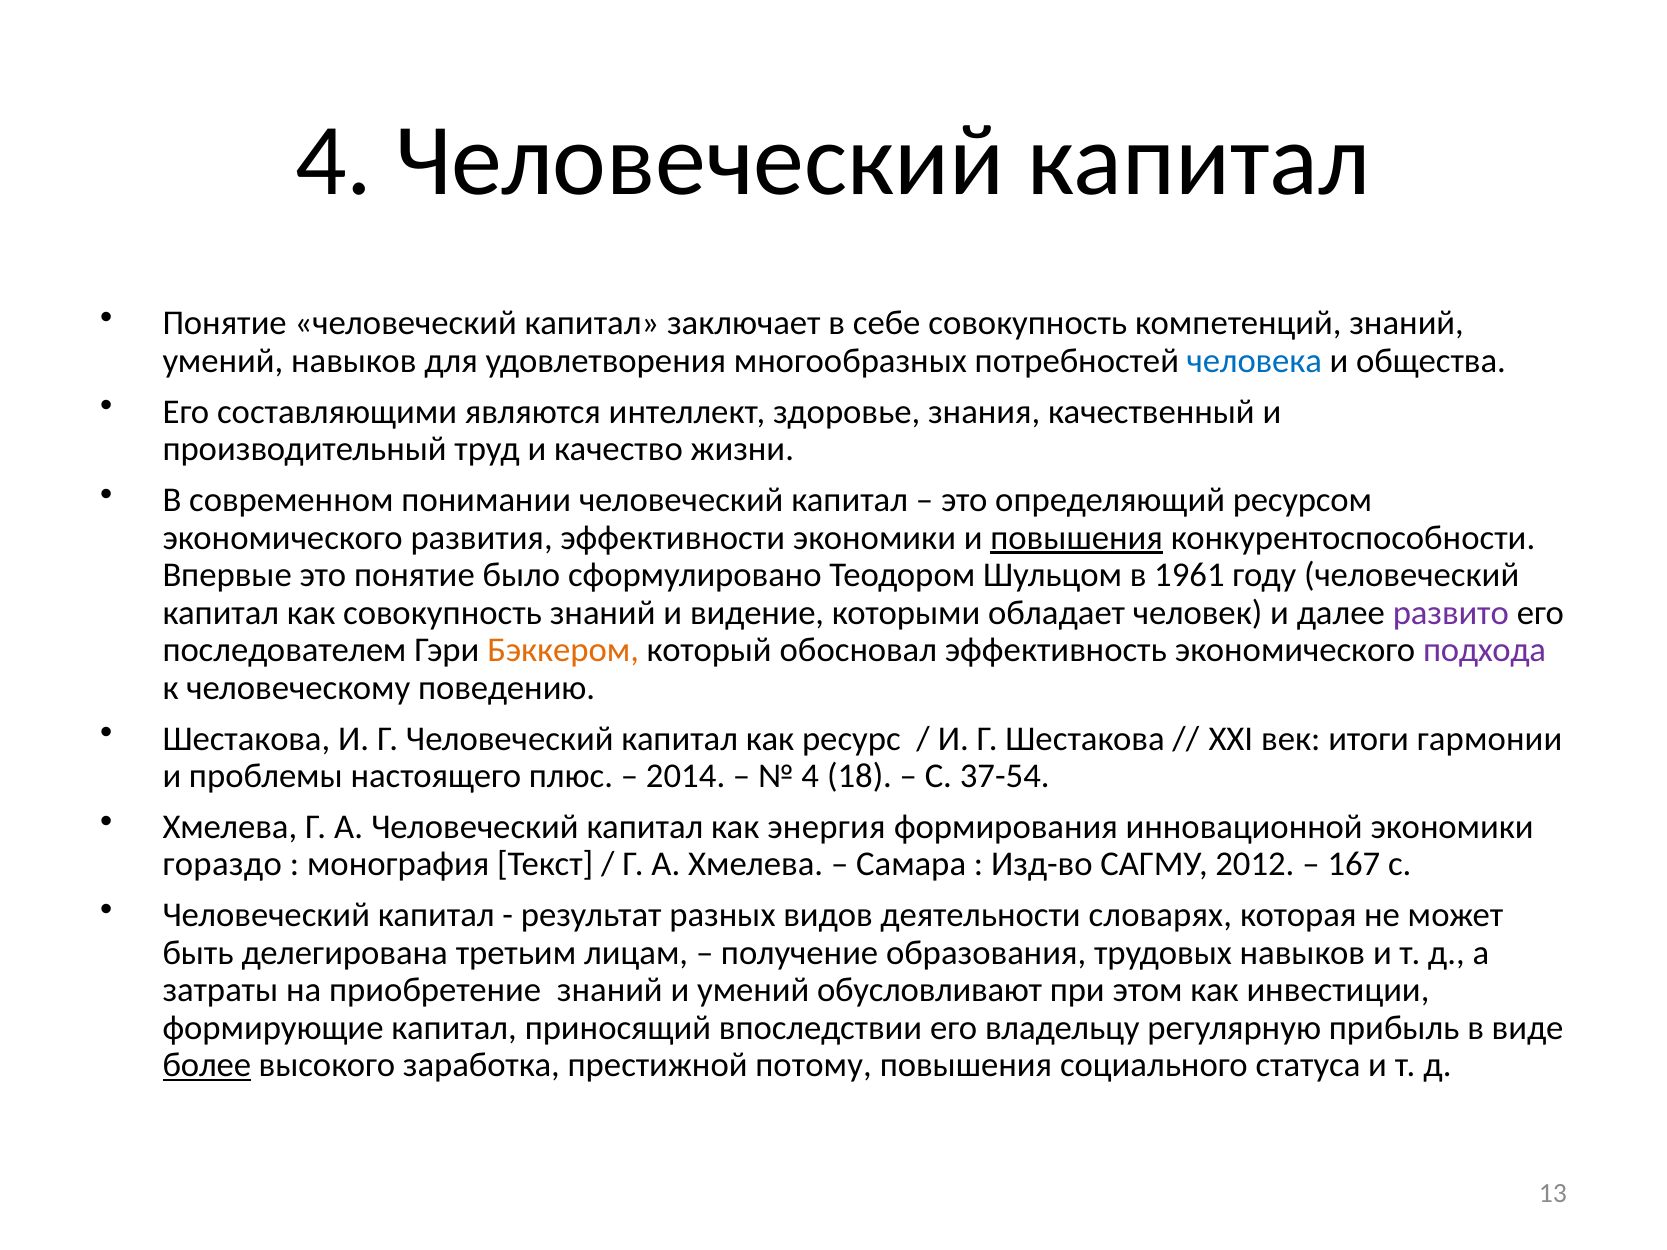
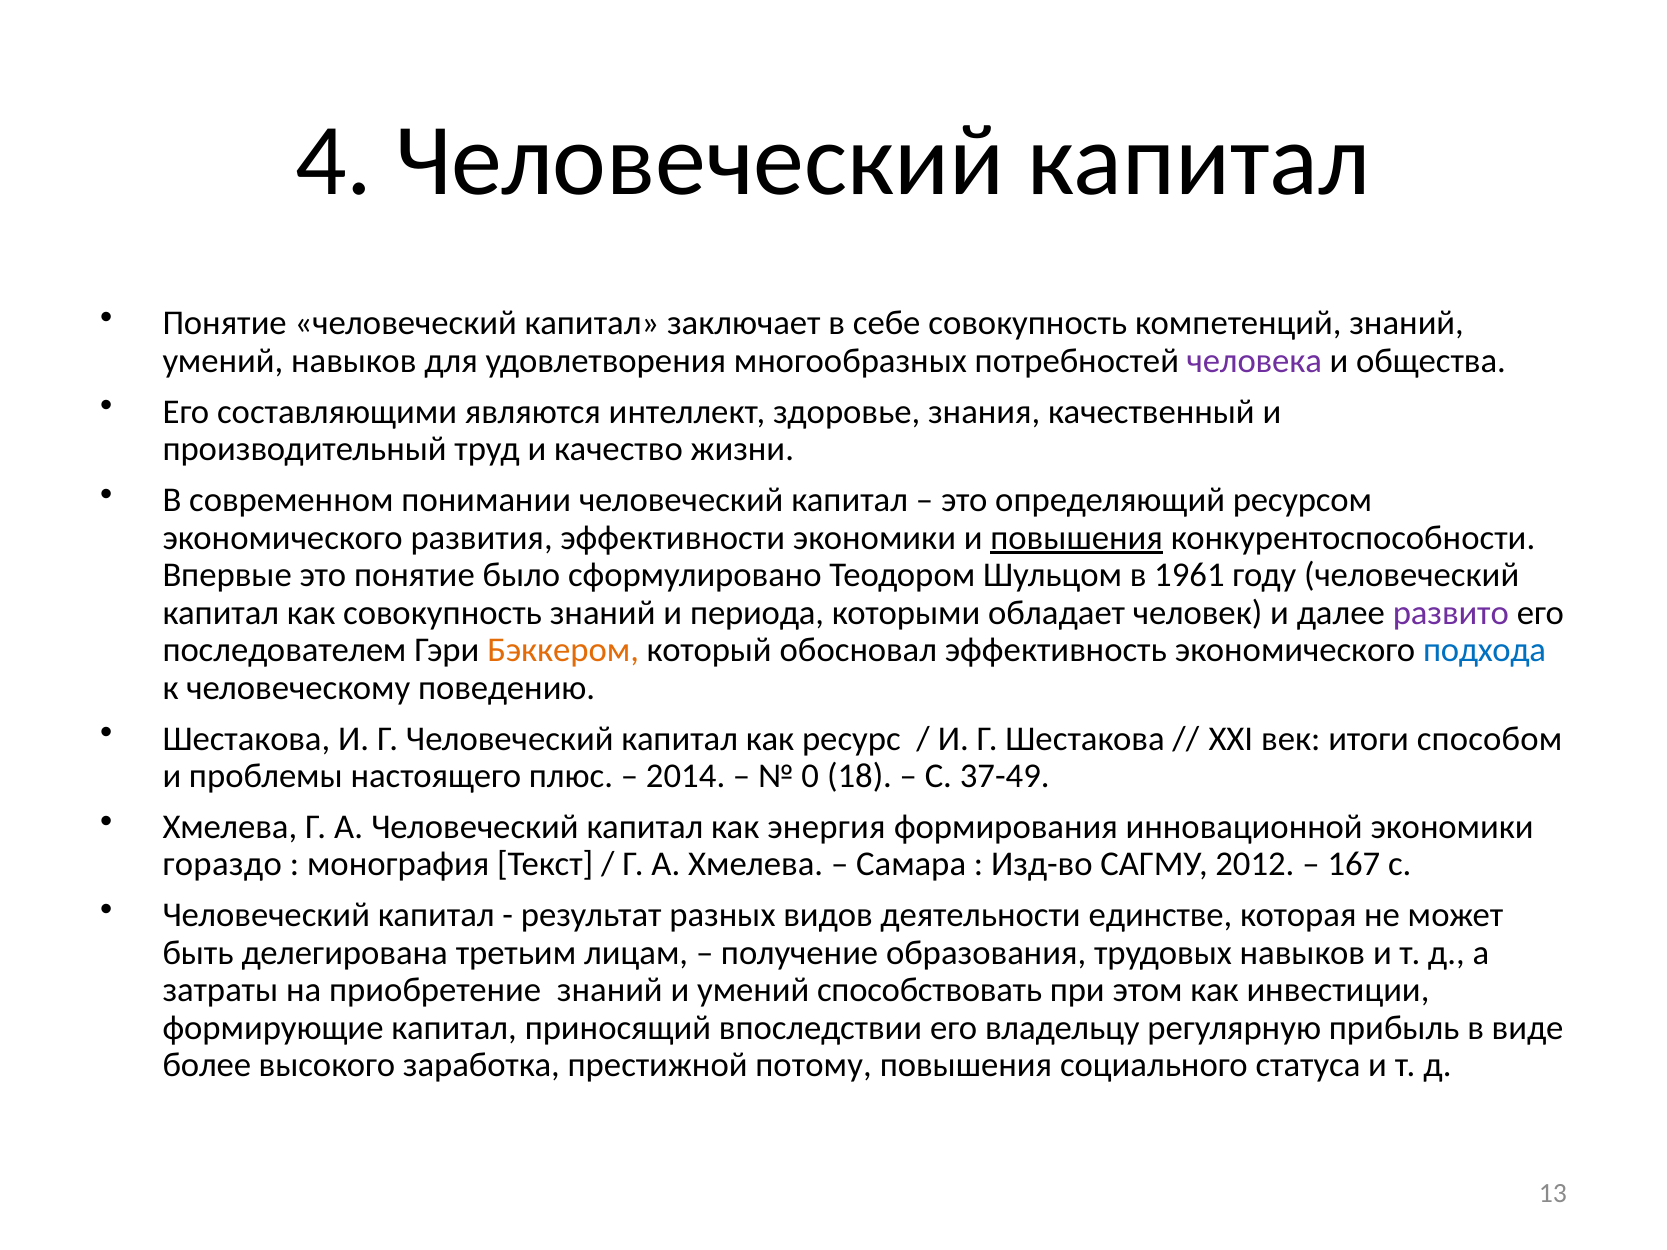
человека colour: blue -> purple
видение: видение -> периода
подхода colour: purple -> blue
гармонии: гармонии -> способом
4 at (810, 776): 4 -> 0
37-54: 37-54 -> 37-49
словарях: словарях -> единстве
обусловливают: обусловливают -> способствовать
более underline: present -> none
